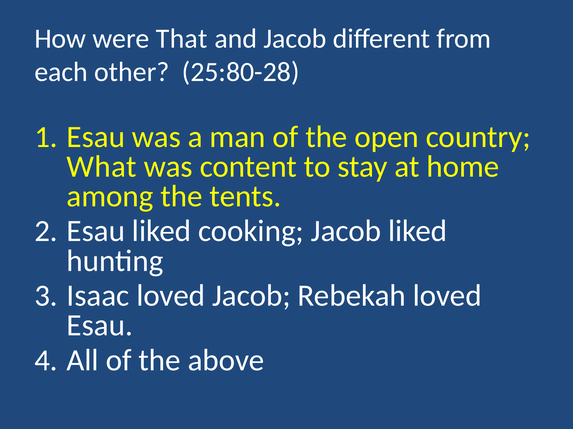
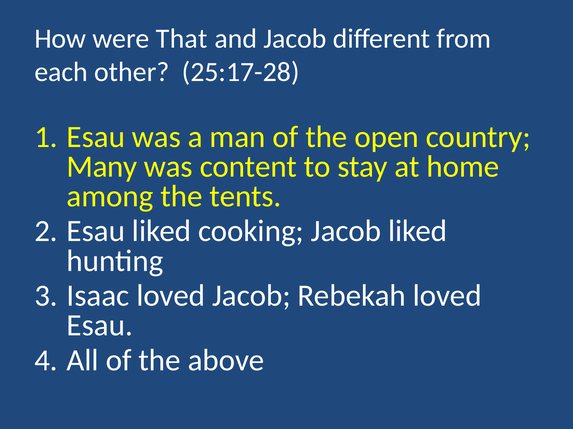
25:80-28: 25:80-28 -> 25:17-28
What: What -> Many
